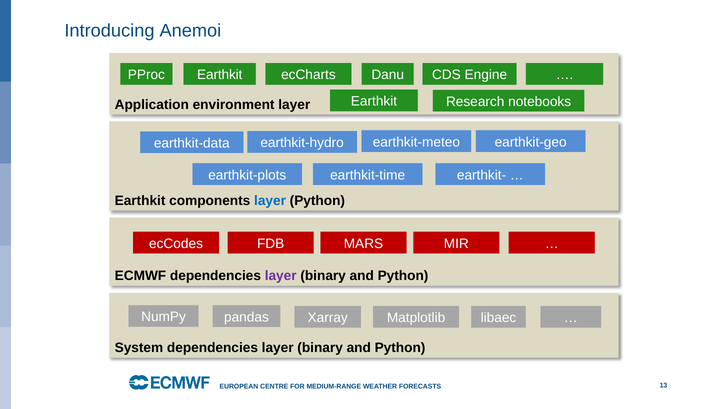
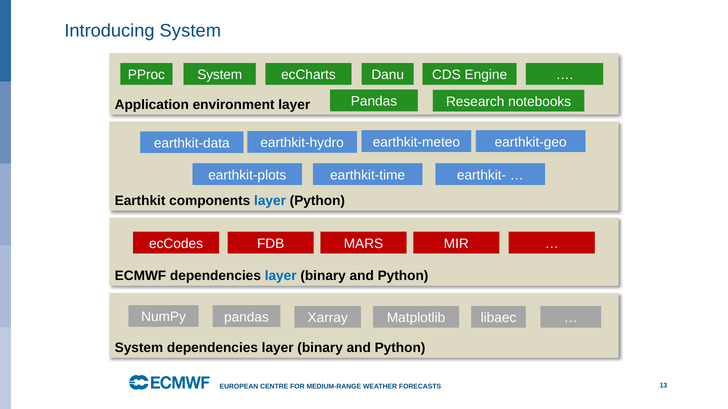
Introducing Anemoi: Anemoi -> System
PProc Earthkit: Earthkit -> System
Earthkit at (374, 102): Earthkit -> Pandas
layer at (281, 276) colour: purple -> blue
